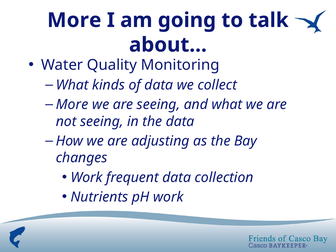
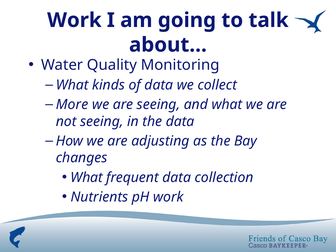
More at (74, 20): More -> Work
Work at (87, 177): Work -> What
